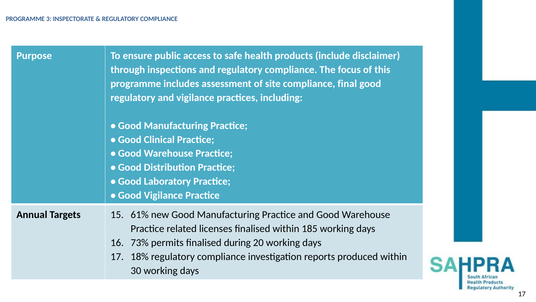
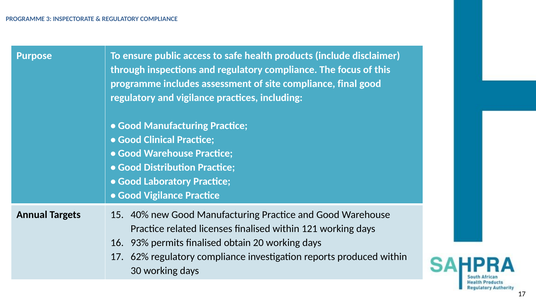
61%: 61% -> 40%
185: 185 -> 121
73%: 73% -> 93%
during: during -> obtain
18%: 18% -> 62%
